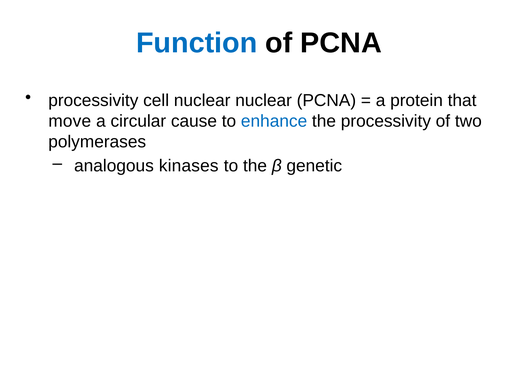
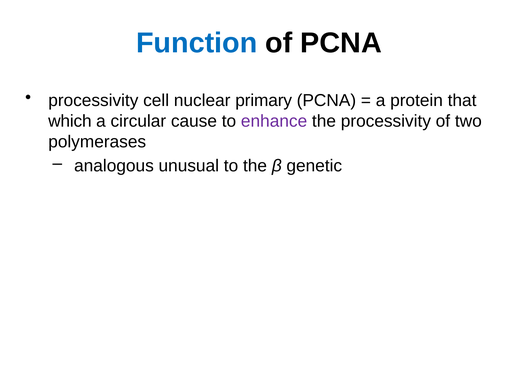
nuclear nuclear: nuclear -> primary
move: move -> which
enhance colour: blue -> purple
kinases: kinases -> unusual
